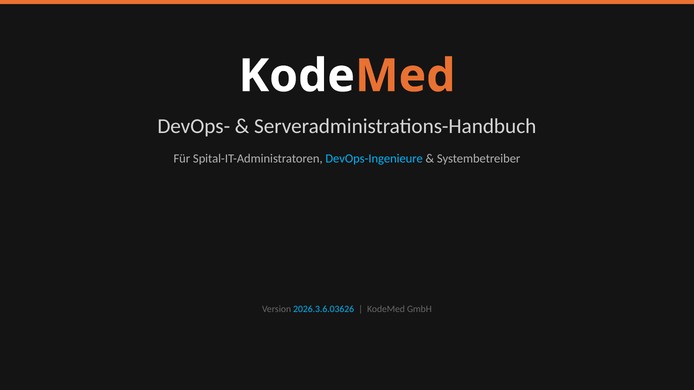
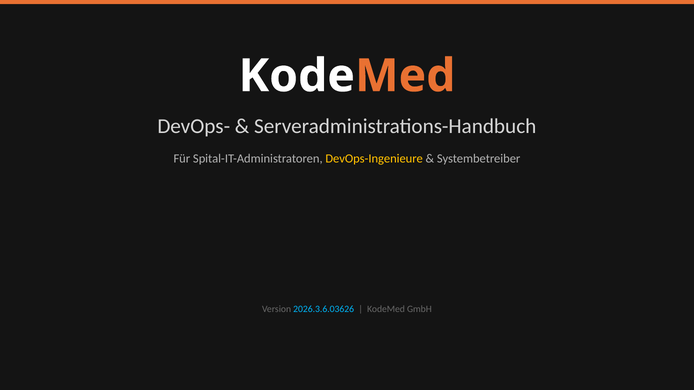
DevOps-Ingenieure colour: light blue -> yellow
